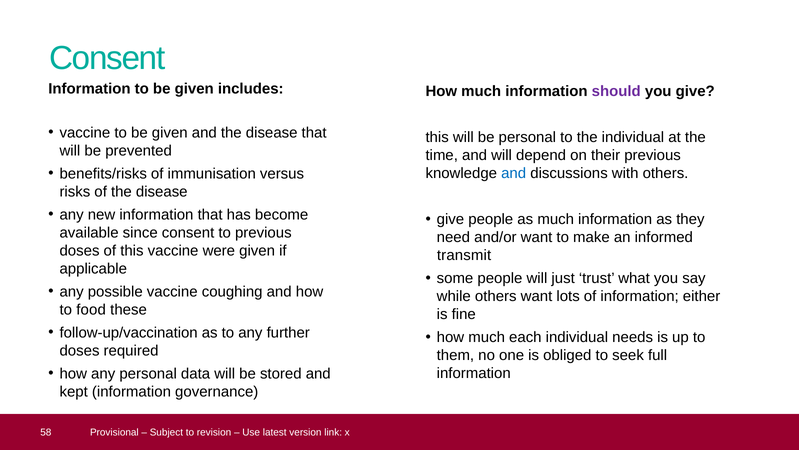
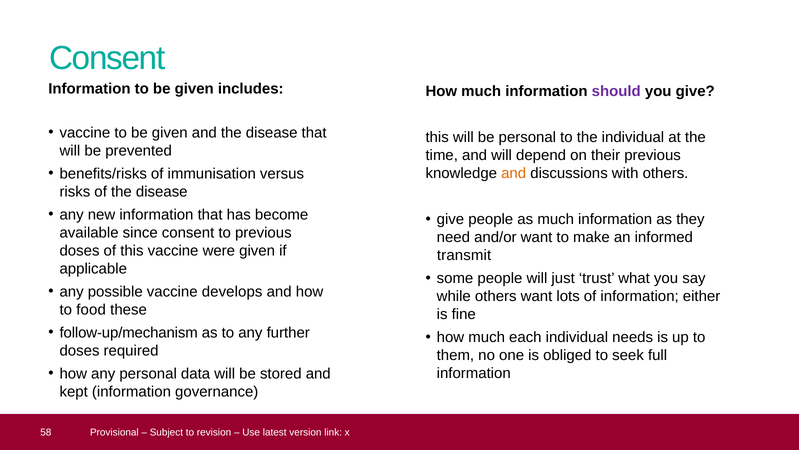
and at (514, 173) colour: blue -> orange
coughing: coughing -> develops
follow-up/vaccination: follow-up/vaccination -> follow-up/mechanism
